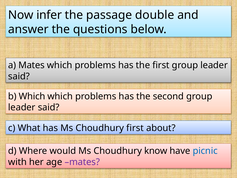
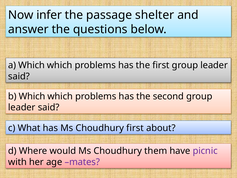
double: double -> shelter
a Mates: Mates -> Which
know: know -> them
picnic colour: blue -> purple
